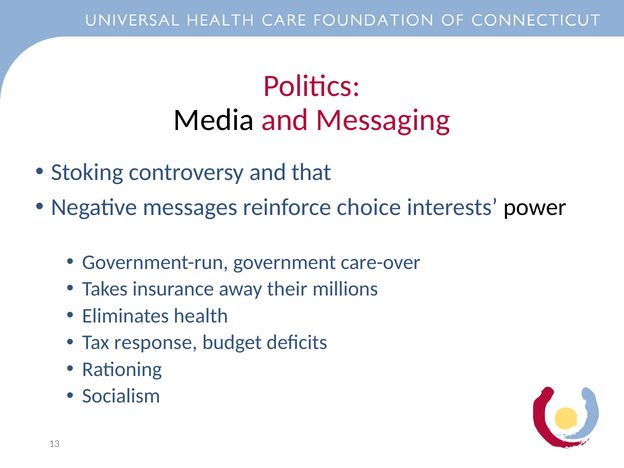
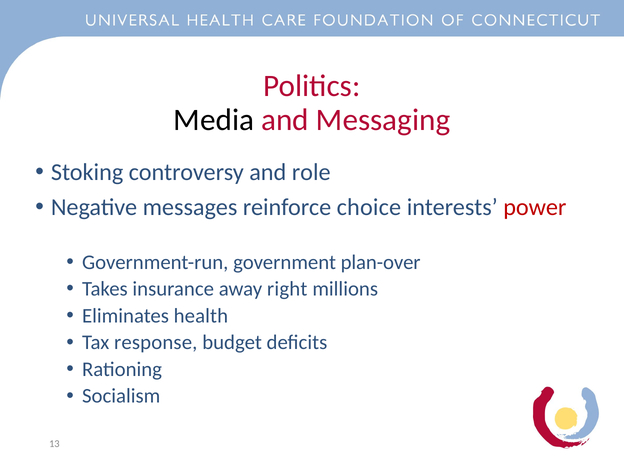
that: that -> role
power colour: black -> red
care-over: care-over -> plan-over
their: their -> right
